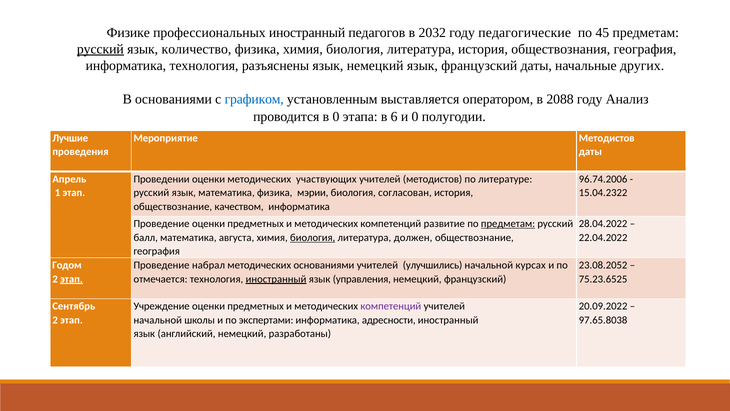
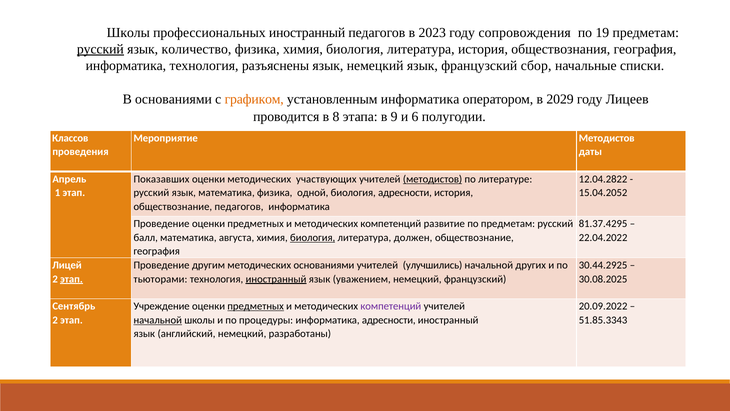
Физике at (128, 33): Физике -> Школы
2032: 2032 -> 2023
педагогические: педагогические -> сопровождения
45: 45 -> 19
французский даты: даты -> сбор
других: других -> списки
графиком colour: blue -> orange
установленным выставляется: выставляется -> информатика
2088: 2088 -> 2029
Анализ: Анализ -> Лицеев
в 0: 0 -> 8
6: 6 -> 9
и 0: 0 -> 6
Лучшие: Лучшие -> Классов
Проведении: Проведении -> Показавших
методистов at (433, 179) underline: none -> present
96.74.2006: 96.74.2006 -> 12.04.2822
мэрии: мэрии -> одной
биология согласован: согласован -> адресности
15.04.2322: 15.04.2322 -> 15.04.2052
обществознание качеством: качеством -> педагогов
предметам at (508, 223) underline: present -> none
28.04.2022: 28.04.2022 -> 81.37.4295
Годом: Годом -> Лицей
набрал: набрал -> другим
курсах: курсах -> других
23.08.2052: 23.08.2052 -> 30.44.2925
отмечается: отмечается -> тьюторами
управления: управления -> уважением
75.23.6525: 75.23.6525 -> 30.08.2025
предметных at (256, 306) underline: none -> present
начальной at (158, 320) underline: none -> present
экспертами: экспертами -> процедуры
97.65.8038: 97.65.8038 -> 51.85.3343
